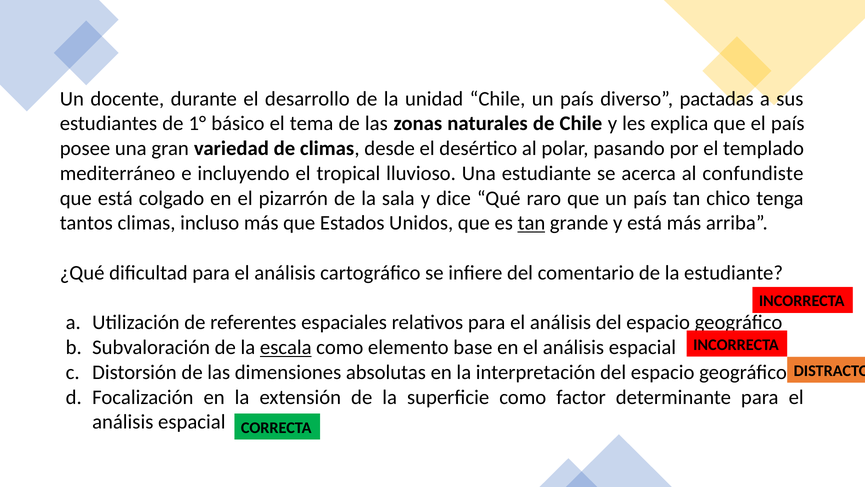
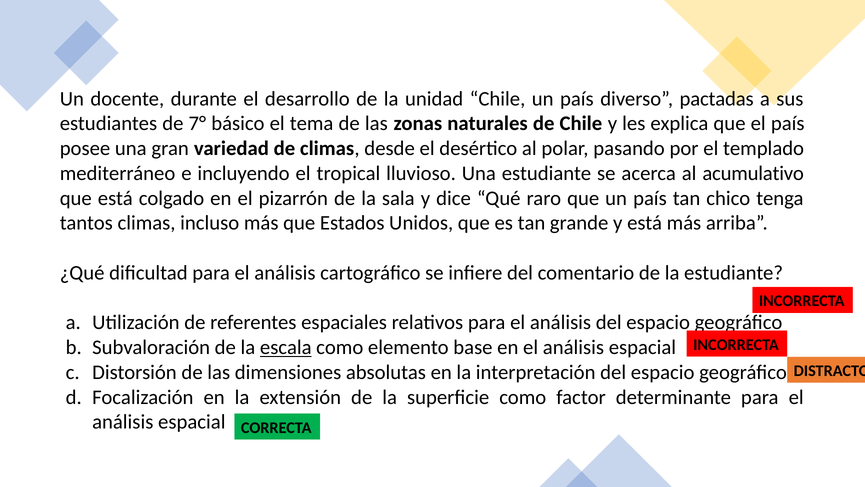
1°: 1° -> 7°
confundiste: confundiste -> acumulativo
tan at (531, 223) underline: present -> none
